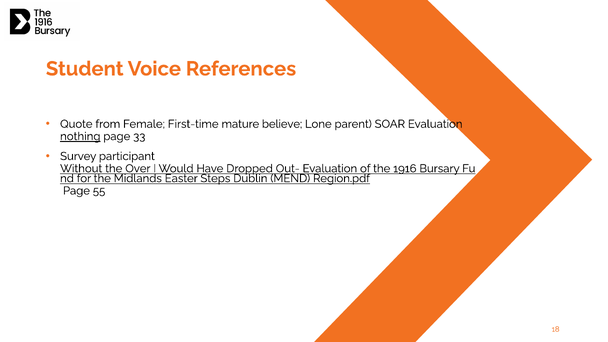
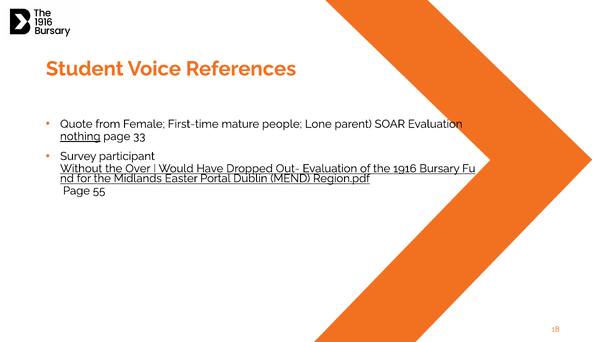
believe: believe -> people
Steps: Steps -> Portal
